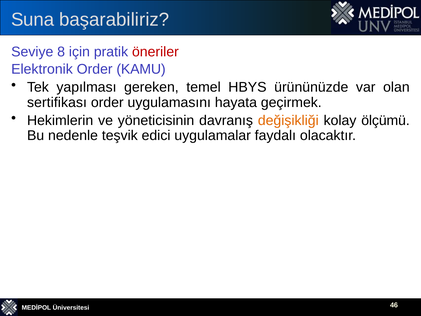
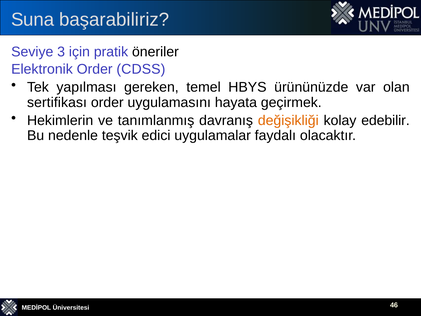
8: 8 -> 3
öneriler colour: red -> black
KAMU: KAMU -> CDSS
yöneticisinin: yöneticisinin -> tanımlanmış
ölçümü: ölçümü -> edebilir
